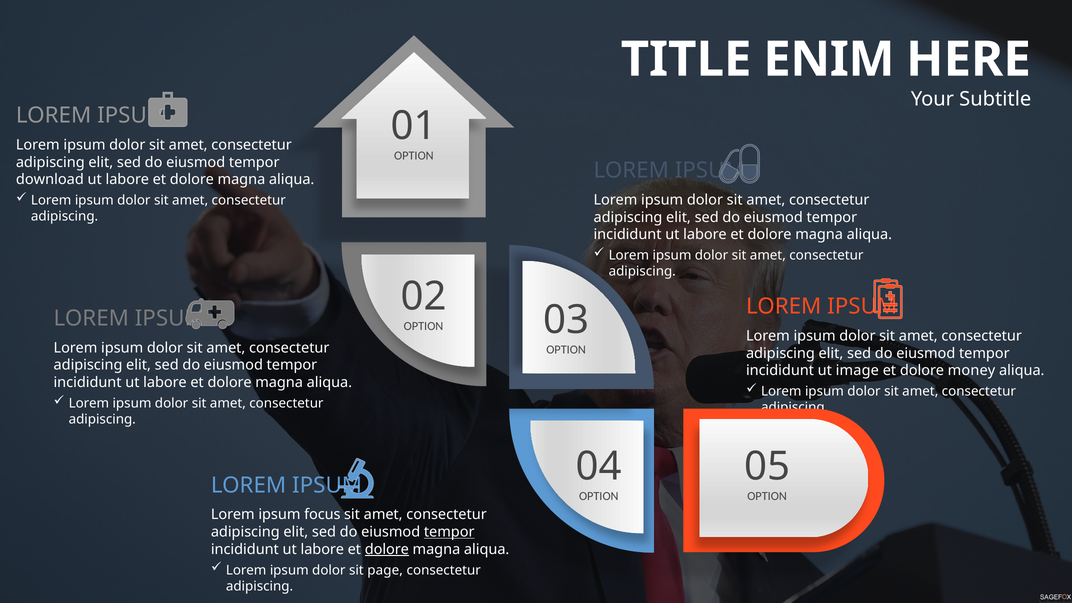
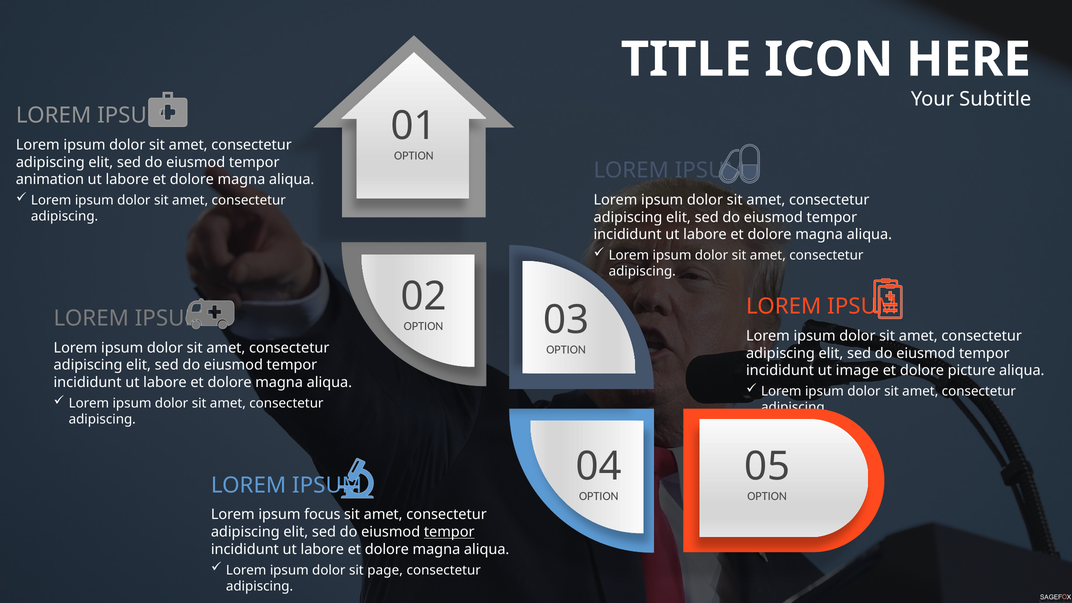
ENIM: ENIM -> ICON
download: download -> animation
money: money -> picture
dolore at (387, 549) underline: present -> none
